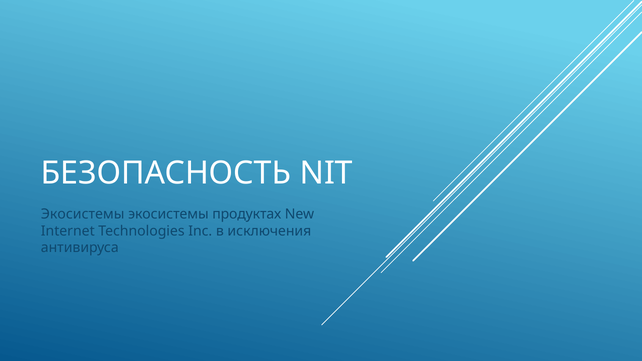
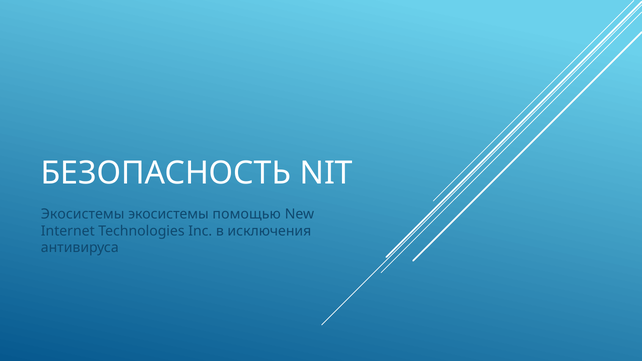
продуктах: продуктах -> помощью
